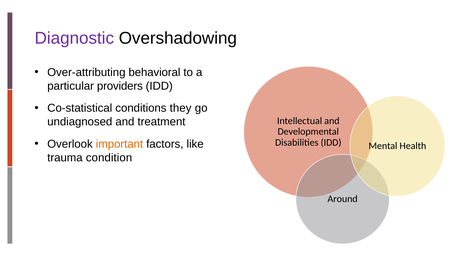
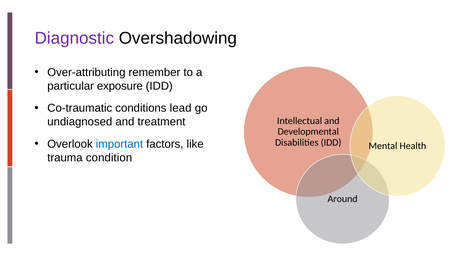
behavioral: behavioral -> remember
providers: providers -> exposure
Co-statistical: Co-statistical -> Co-traumatic
they: they -> lead
important colour: orange -> blue
